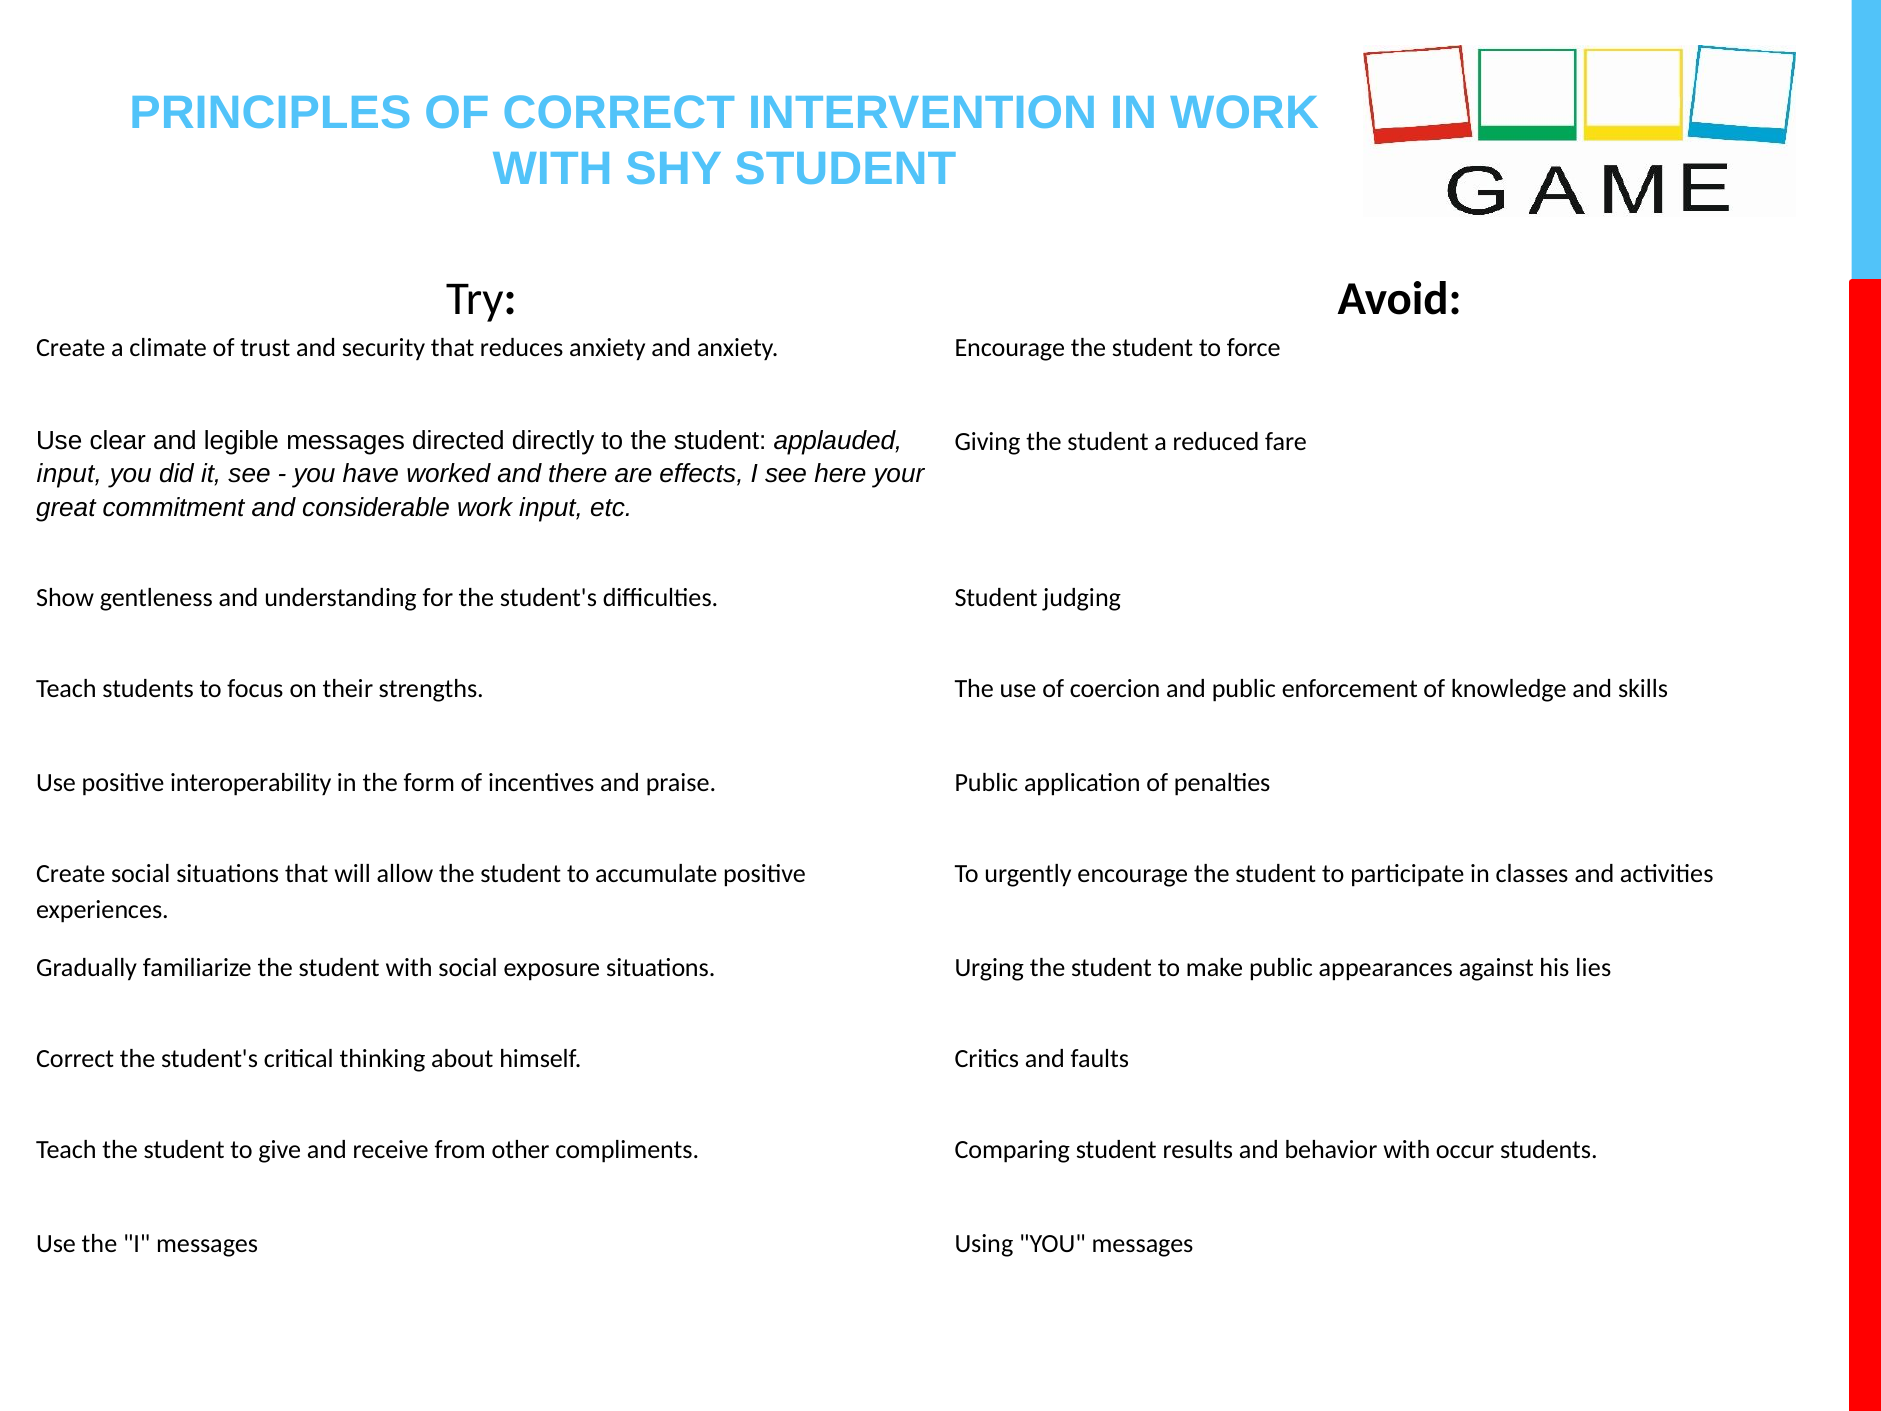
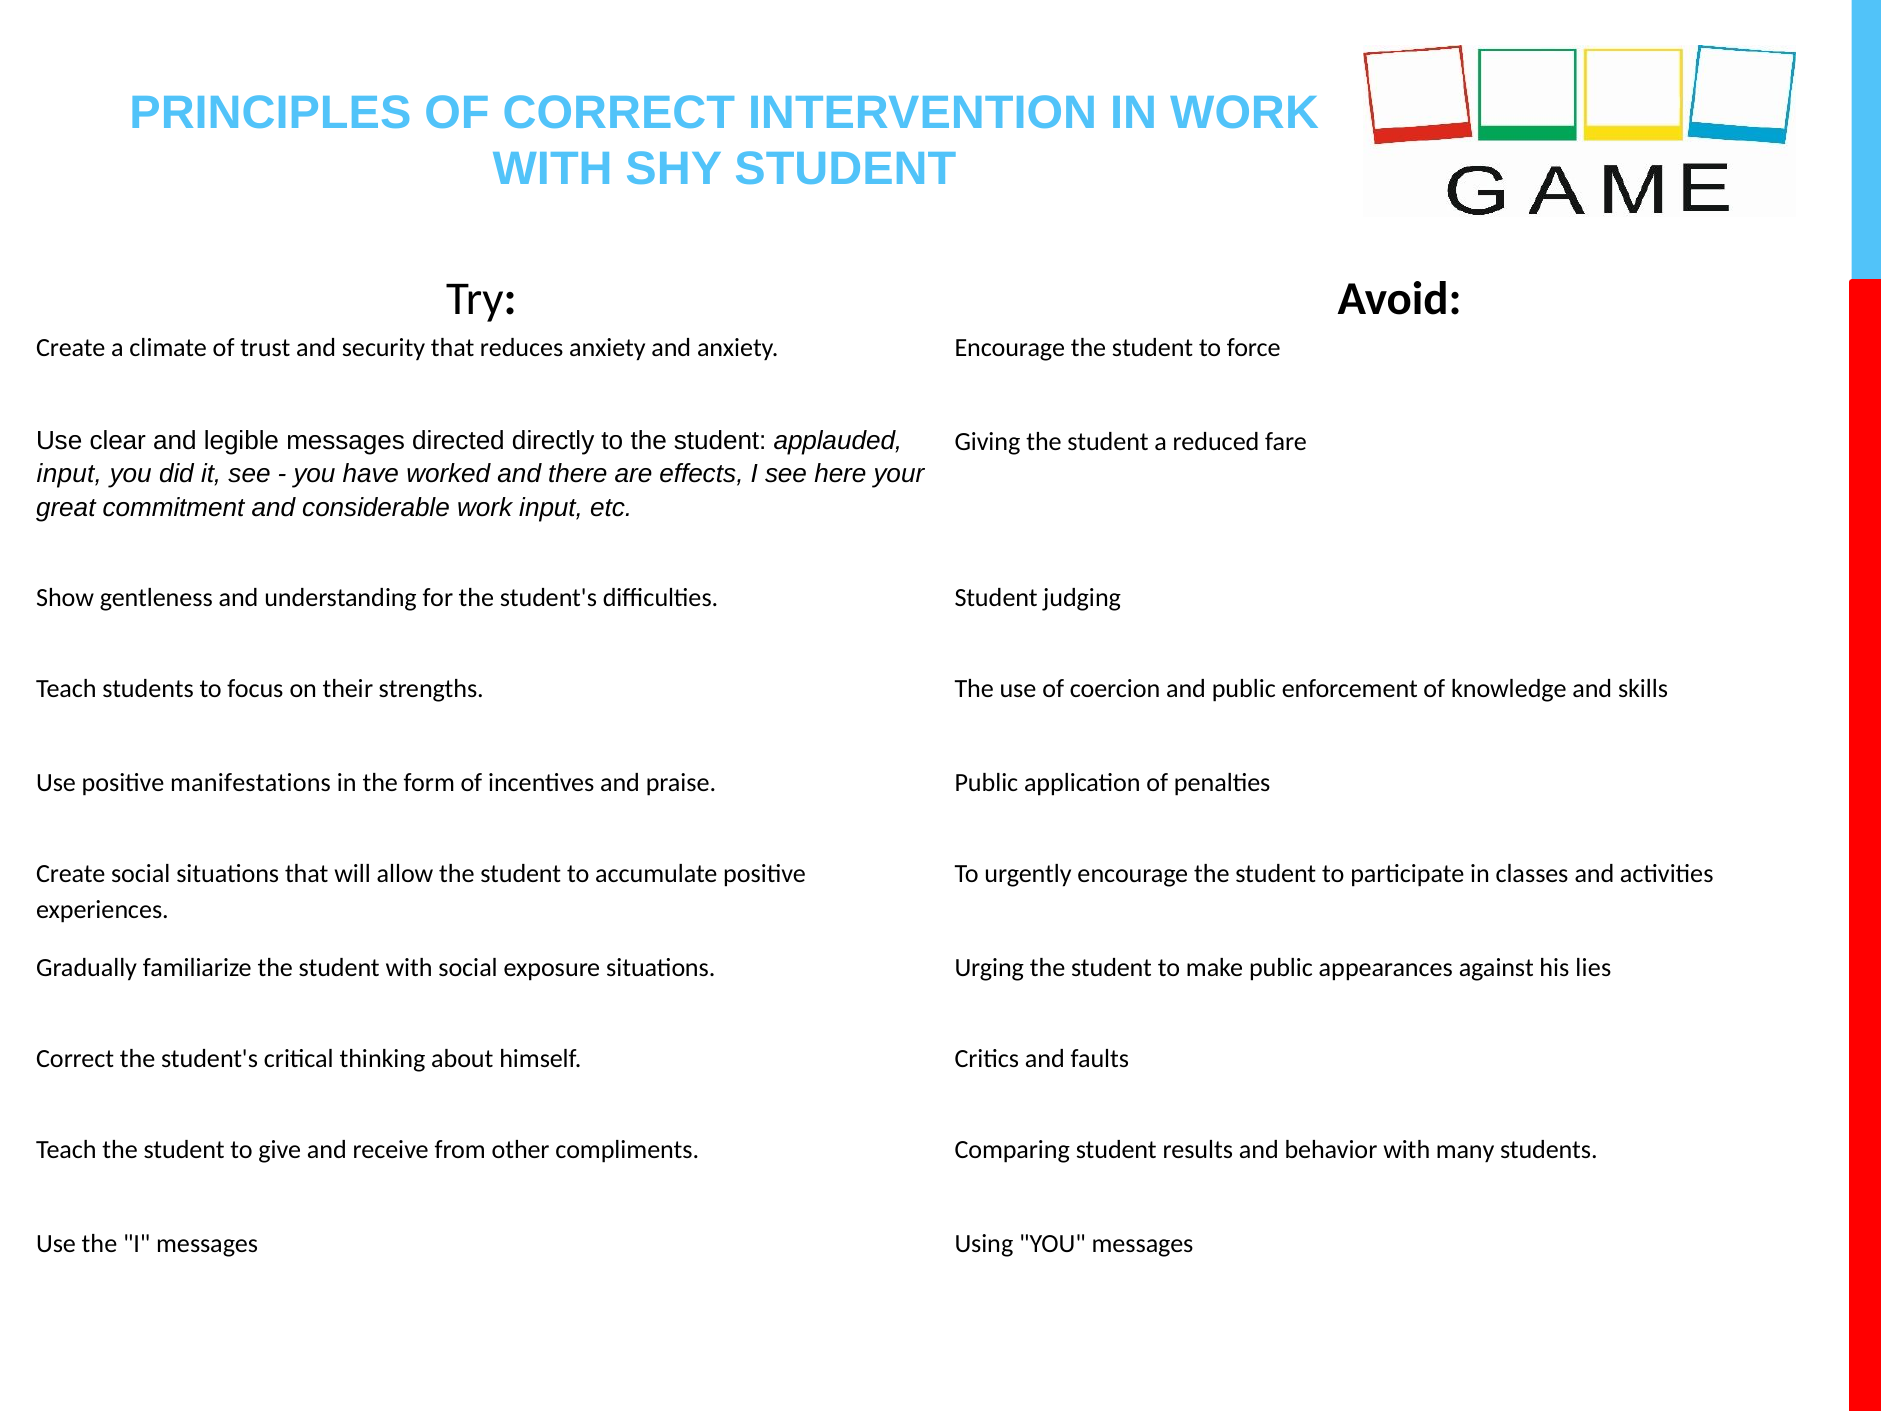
interoperability: interoperability -> manifestations
occur: occur -> many
